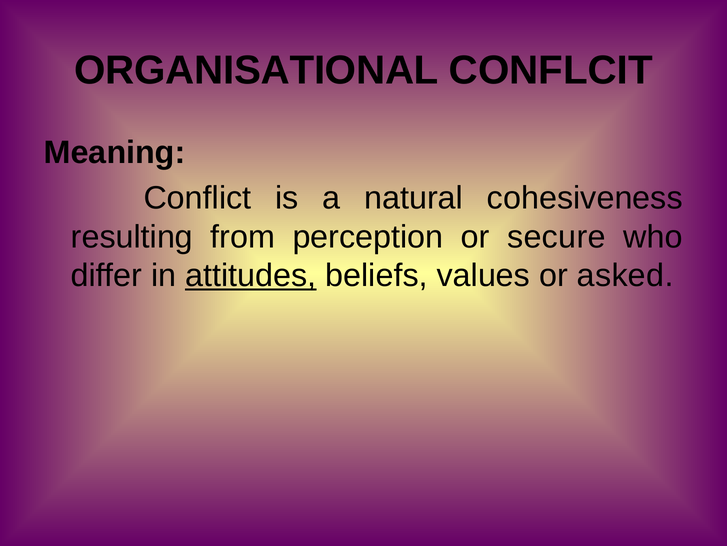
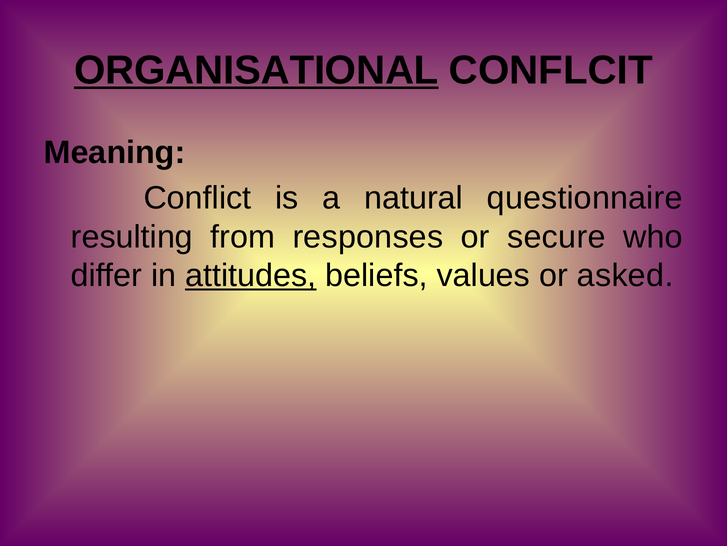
ORGANISATIONAL underline: none -> present
cohesiveness: cohesiveness -> questionnaire
perception: perception -> responses
